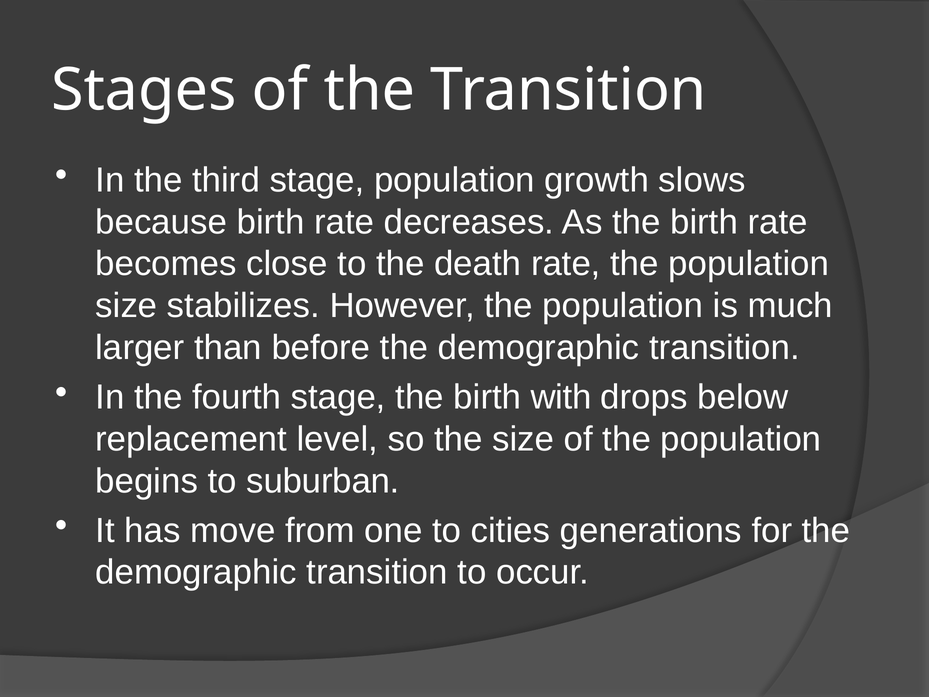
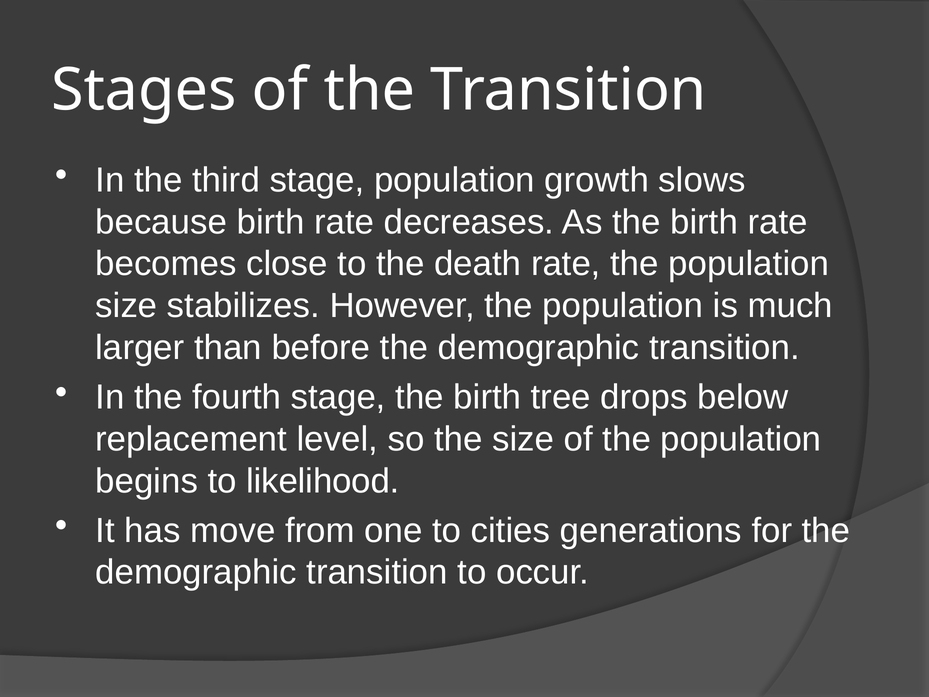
with: with -> tree
suburban: suburban -> likelihood
